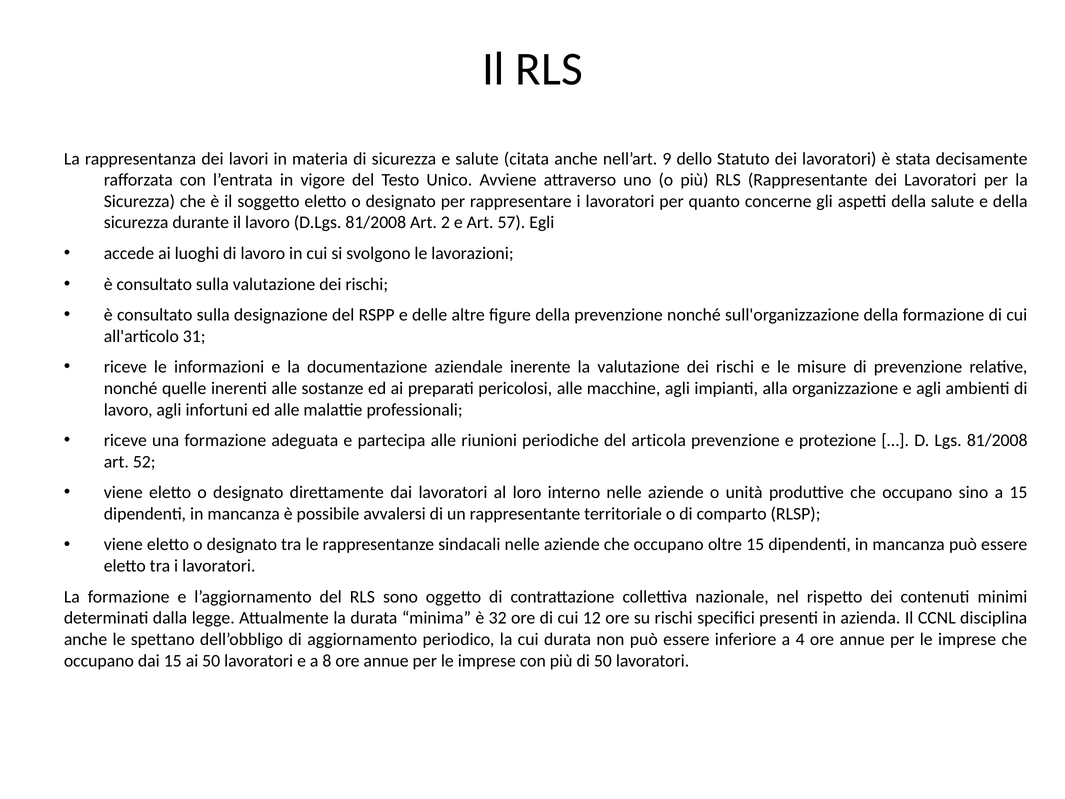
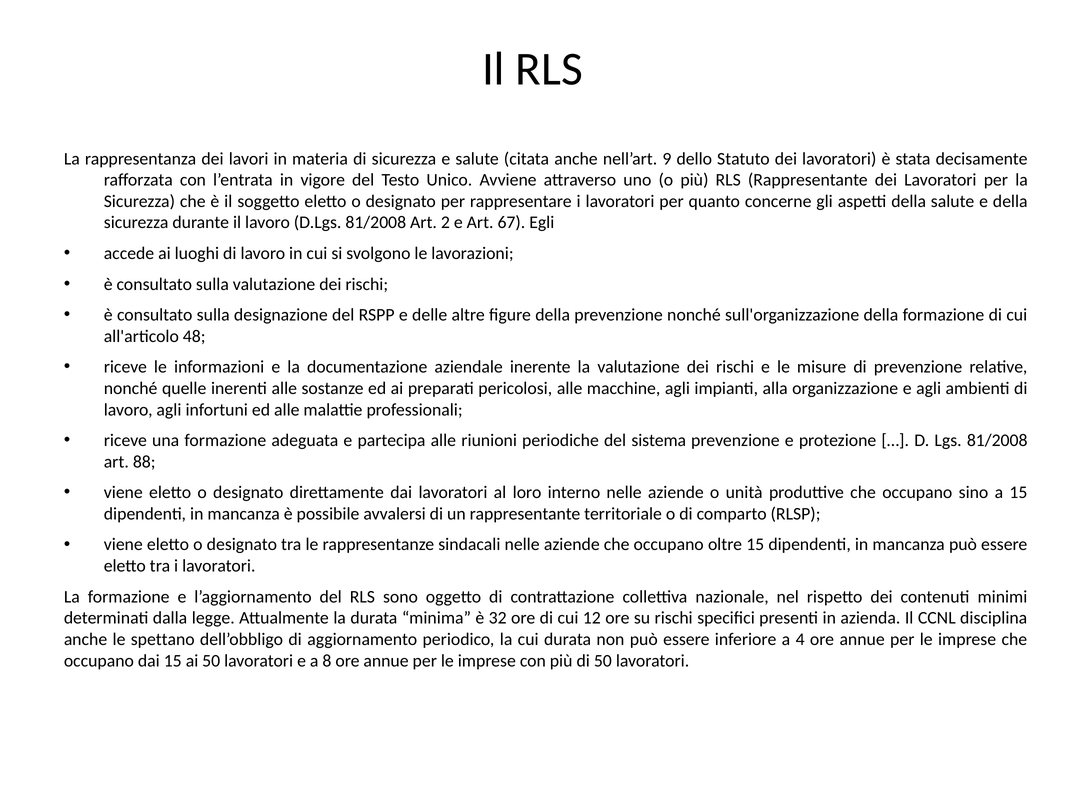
57: 57 -> 67
31: 31 -> 48
articola: articola -> sistema
52: 52 -> 88
